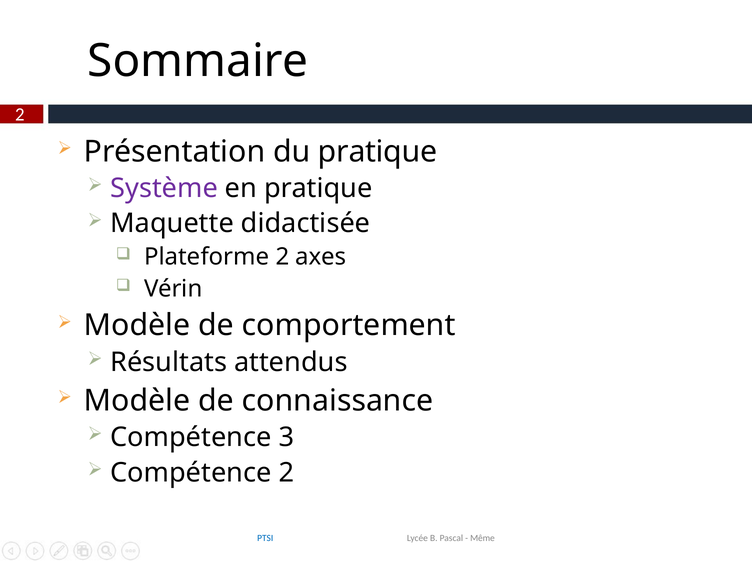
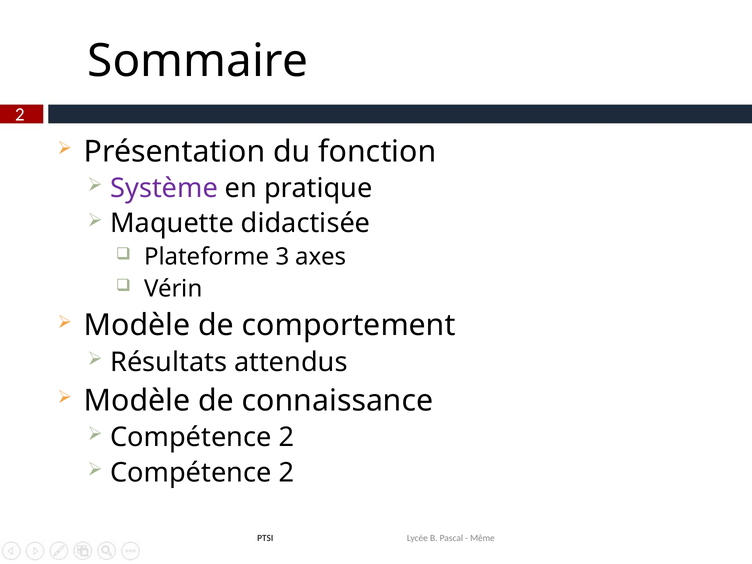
du pratique: pratique -> fonction
Plateforme 2: 2 -> 3
3 at (286, 437): 3 -> 2
PTSI colour: blue -> black
